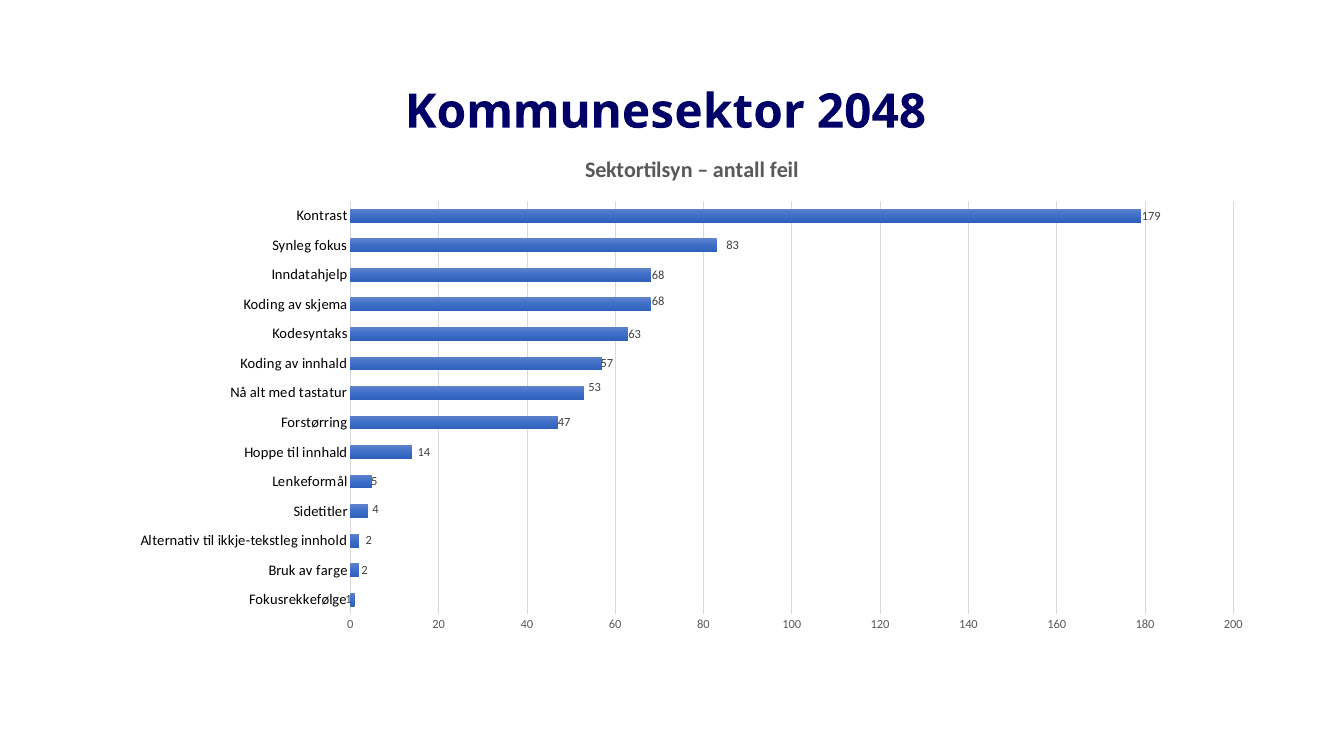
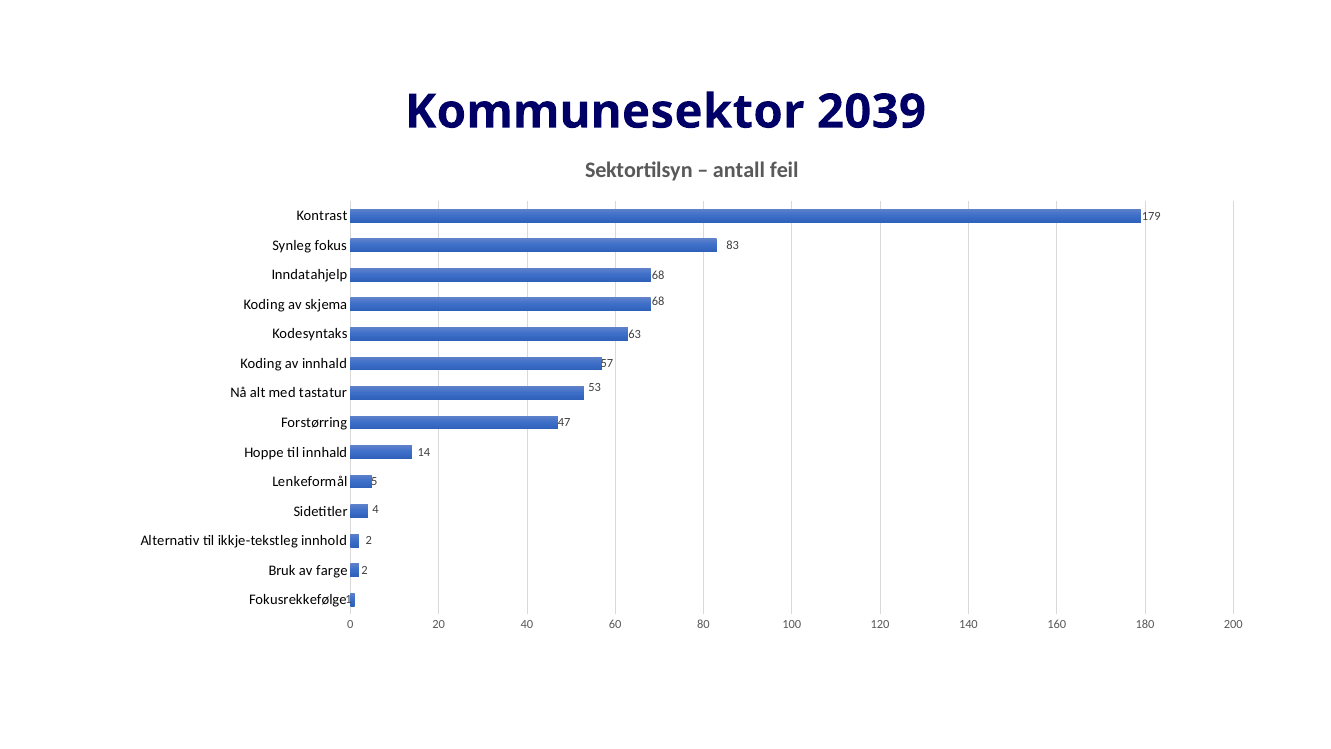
2048: 2048 -> 2039
